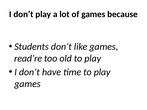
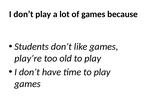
read’re: read’re -> play’re
